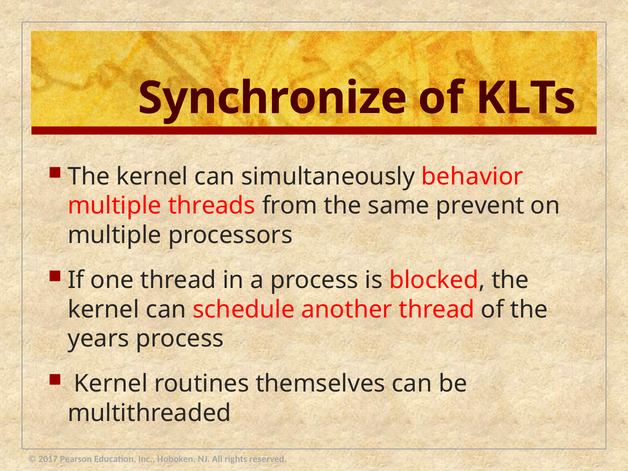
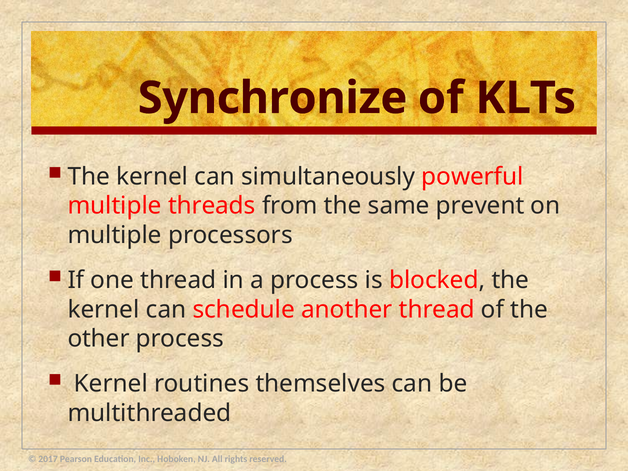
behavior: behavior -> powerful
years: years -> other
